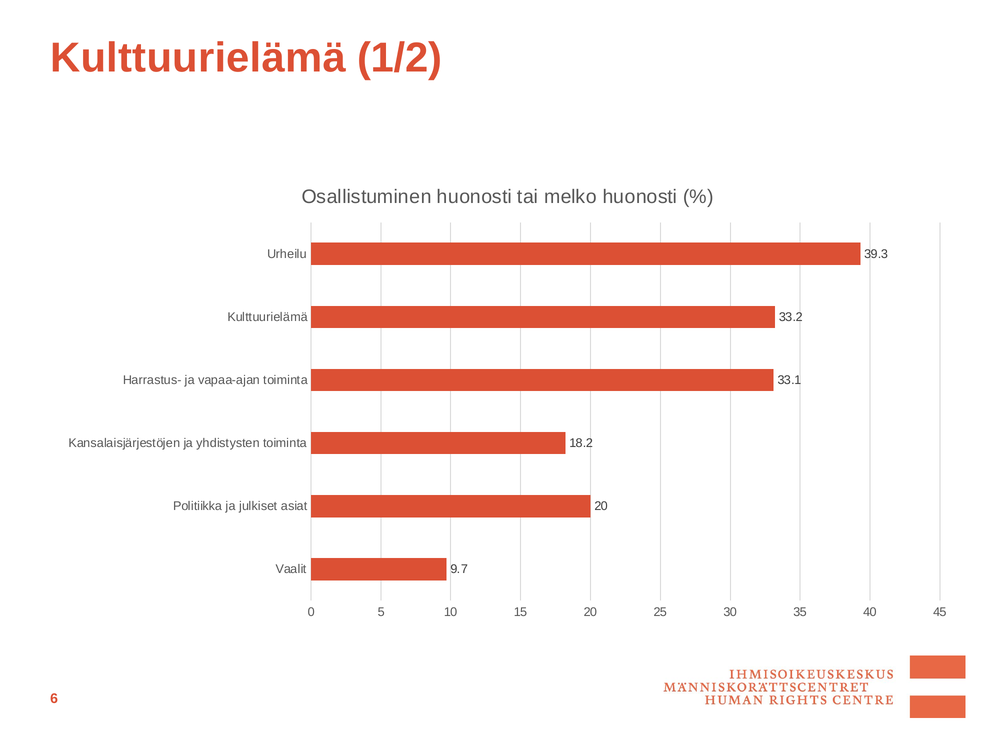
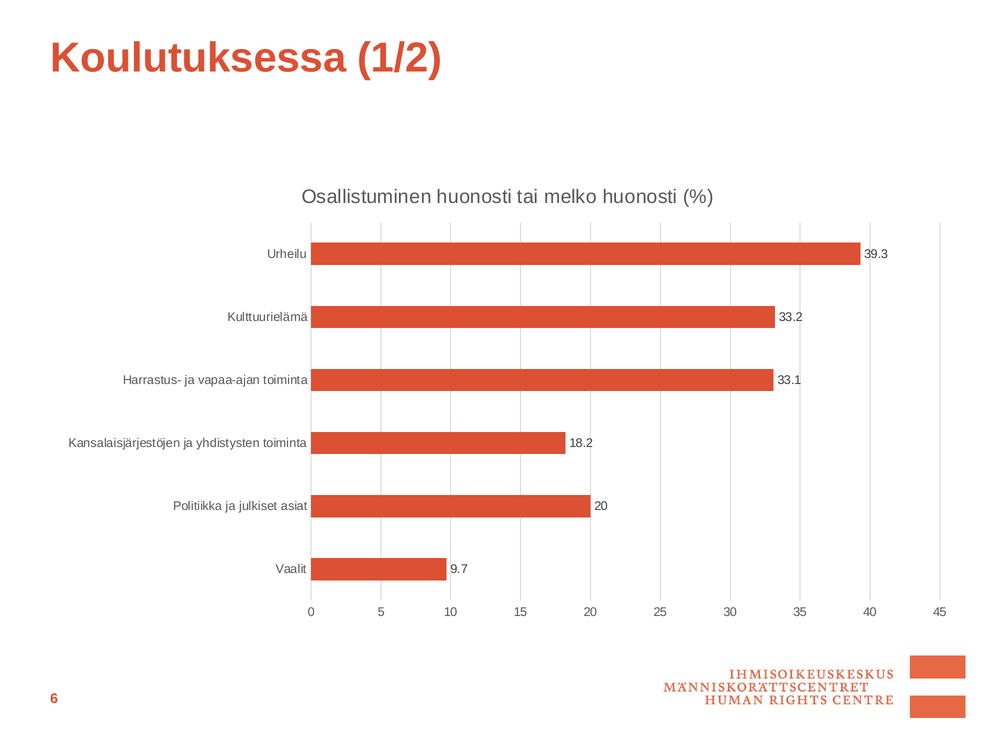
Kulttuurielämä at (198, 58): Kulttuurielämä -> Koulutuksessa
